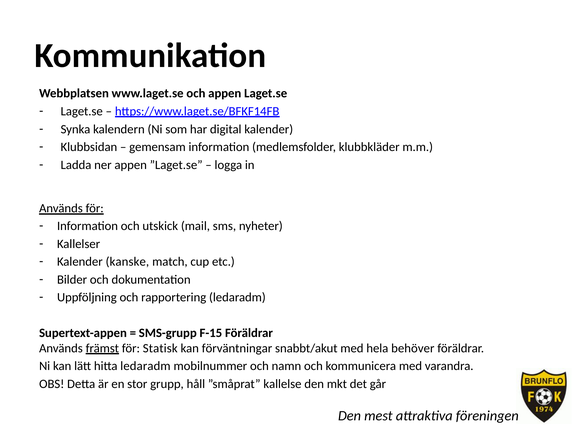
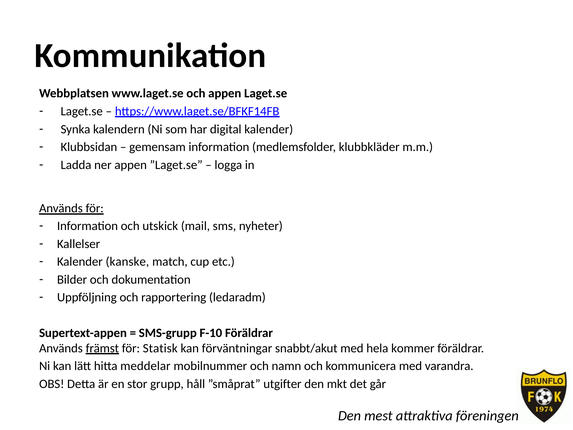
F-15: F-15 -> F-10
behöver: behöver -> kommer
hitta ledaradm: ledaradm -> meddelar
kallelse: kallelse -> utgifter
